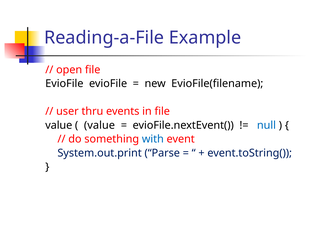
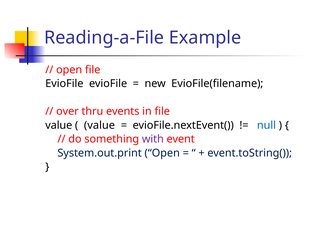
user: user -> over
with colour: blue -> purple
System.out.print Parse: Parse -> Open
